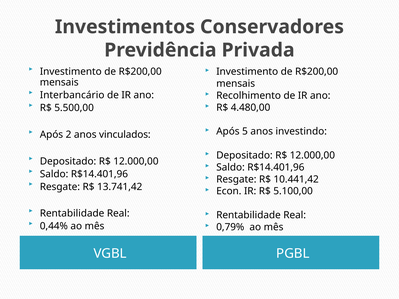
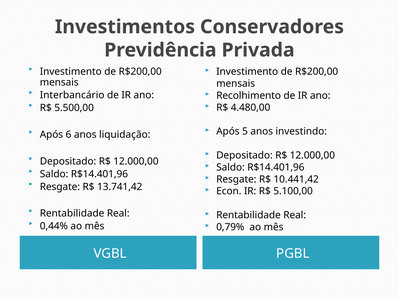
2: 2 -> 6
vinculados: vinculados -> liquidação
